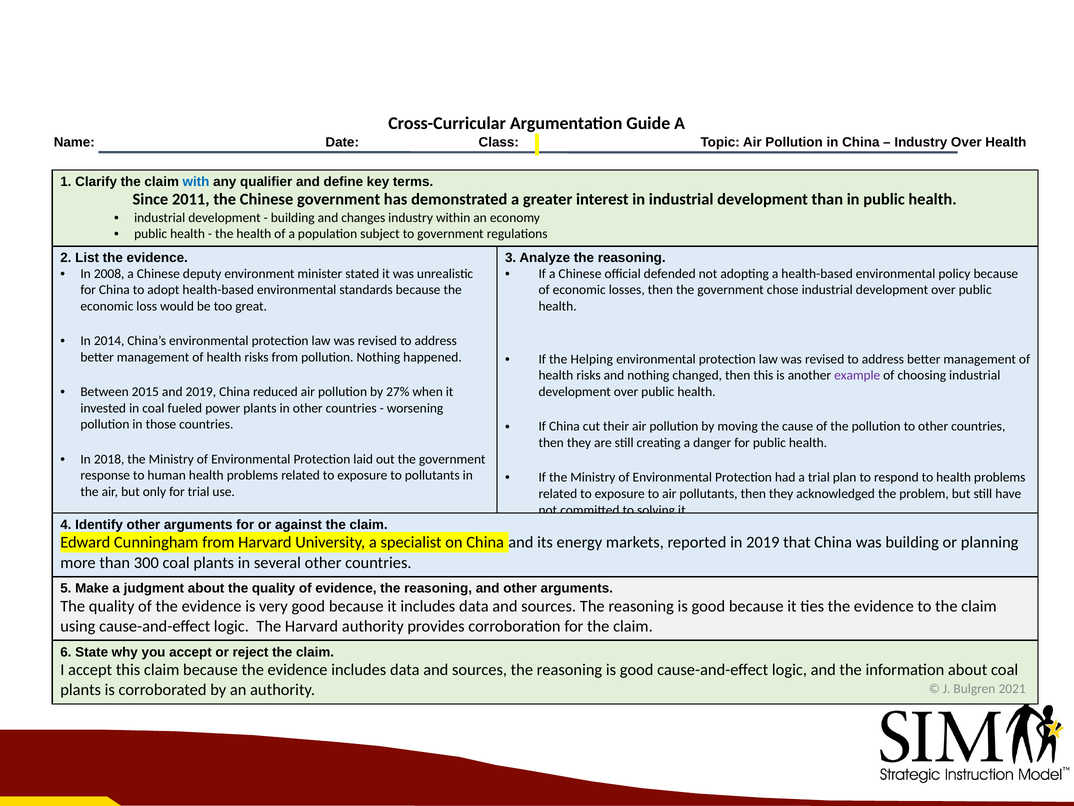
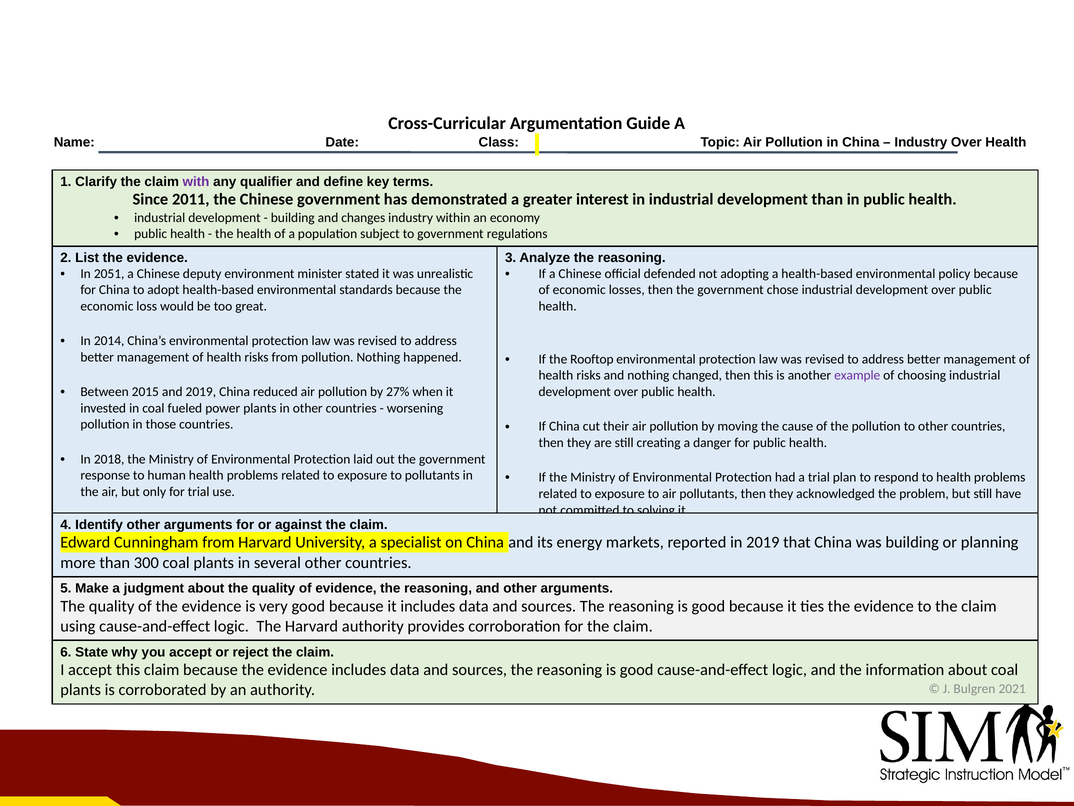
with colour: blue -> purple
2008: 2008 -> 2051
Helping: Helping -> Rooftop
